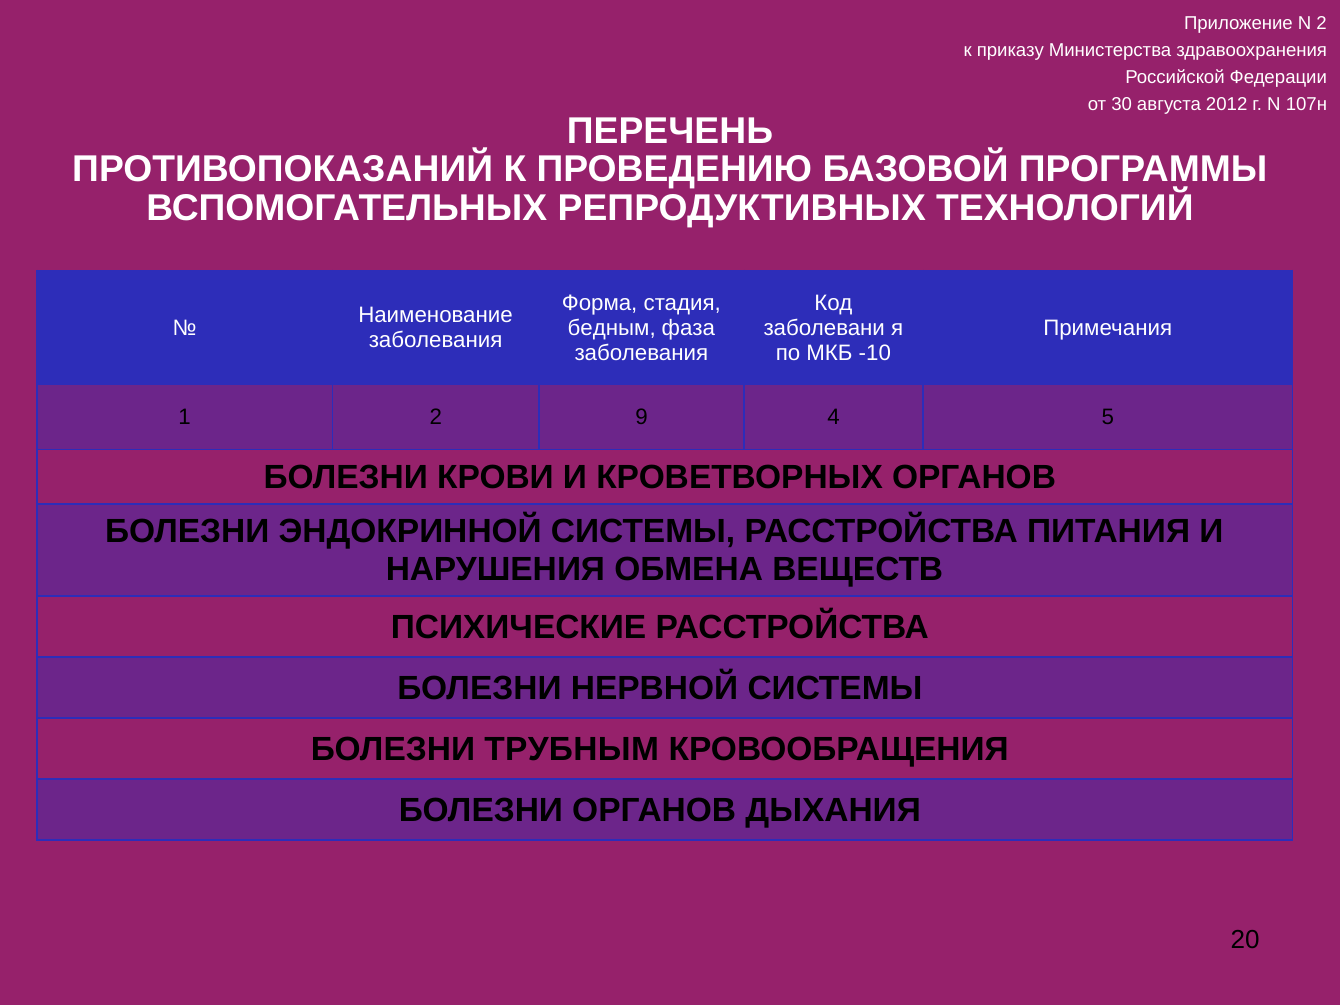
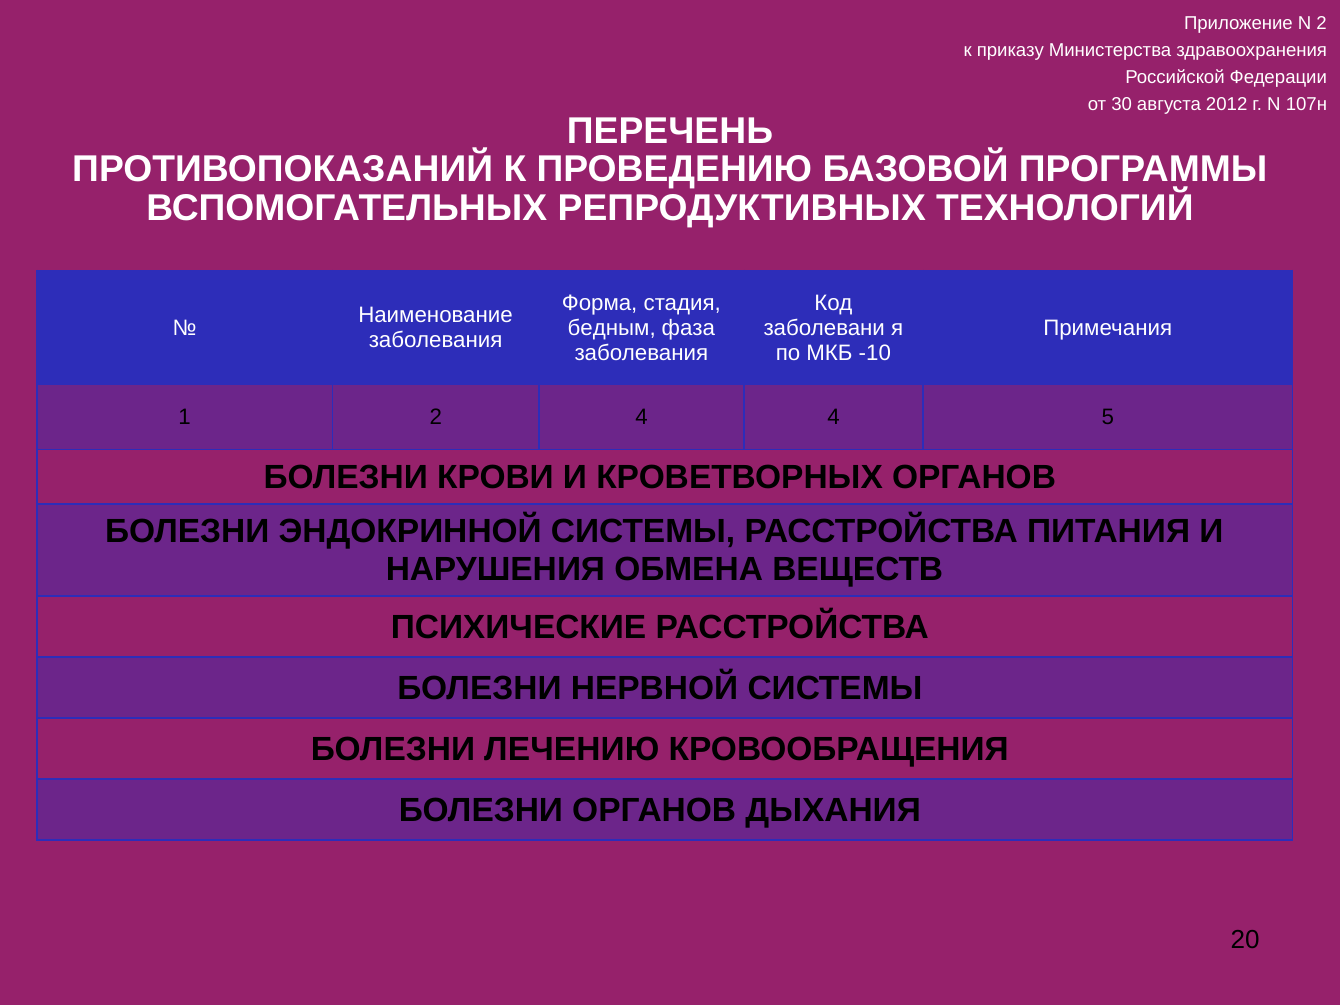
2 9: 9 -> 4
ТРУБНЫМ: ТРУБНЫМ -> ЛЕЧЕНИЮ
